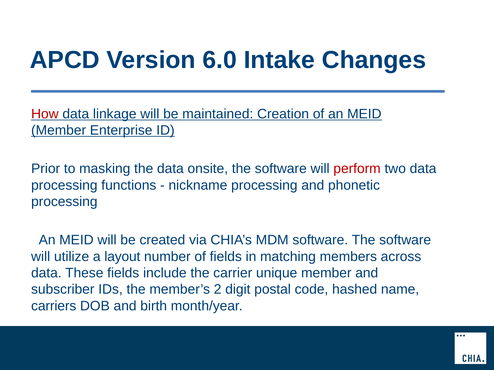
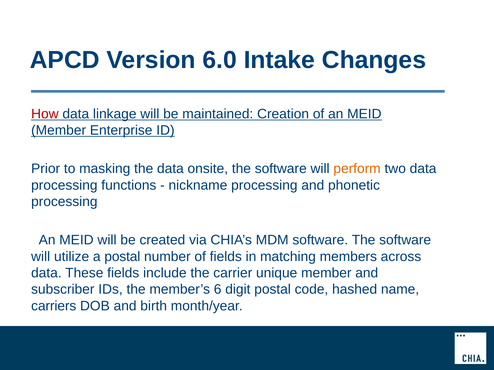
perform colour: red -> orange
a layout: layout -> postal
2: 2 -> 6
